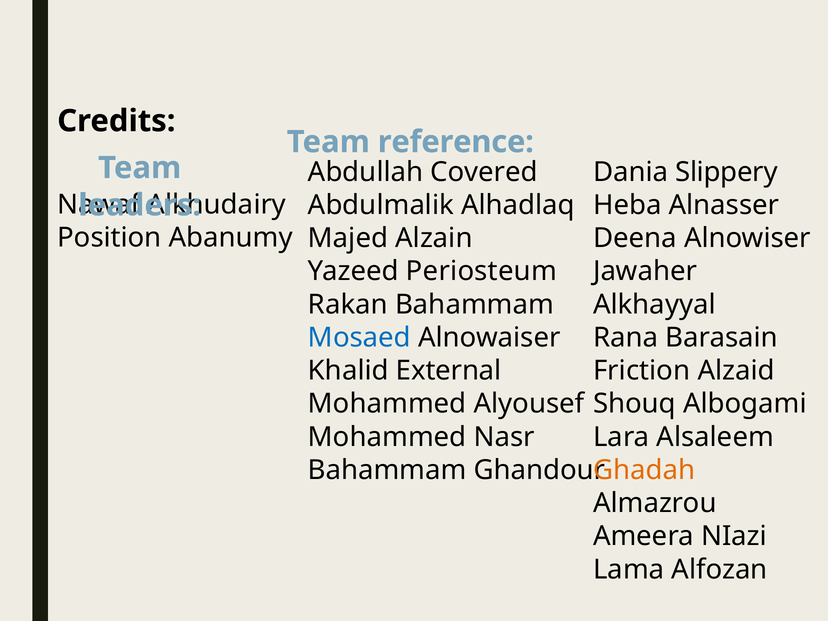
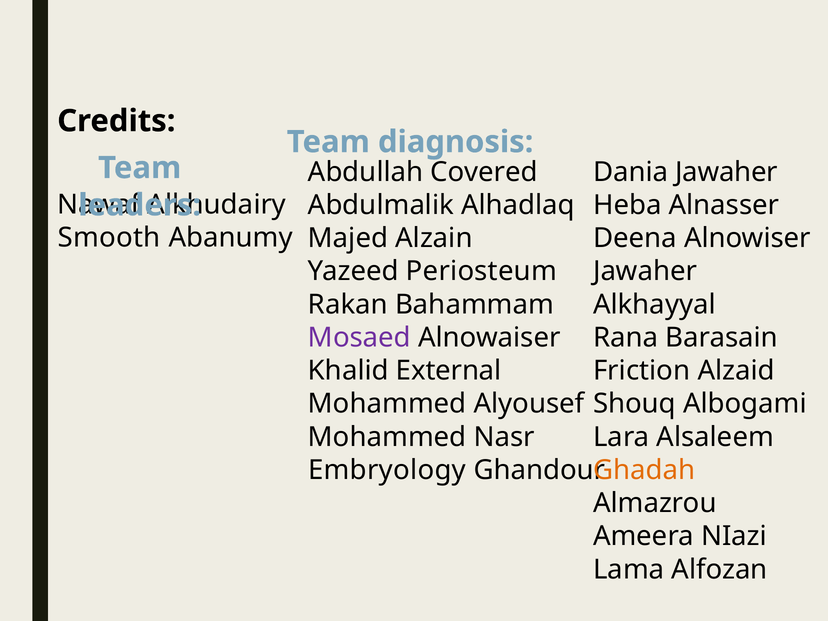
reference: reference -> diagnosis
Dania Slippery: Slippery -> Jawaher
Position: Position -> Smooth
Mosaed colour: blue -> purple
Bahammam at (387, 470): Bahammam -> Embryology
